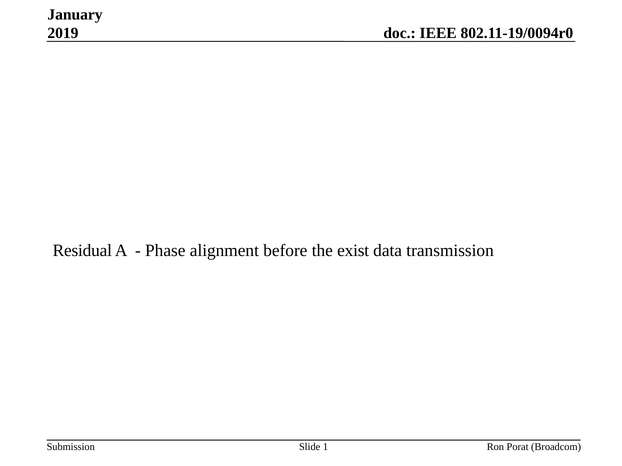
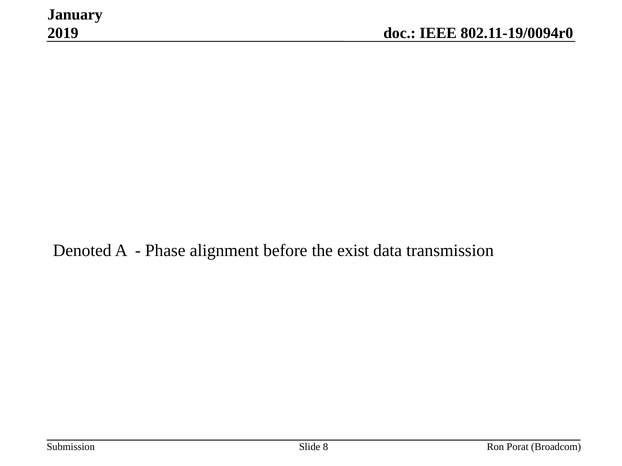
Residual: Residual -> Denoted
1: 1 -> 8
